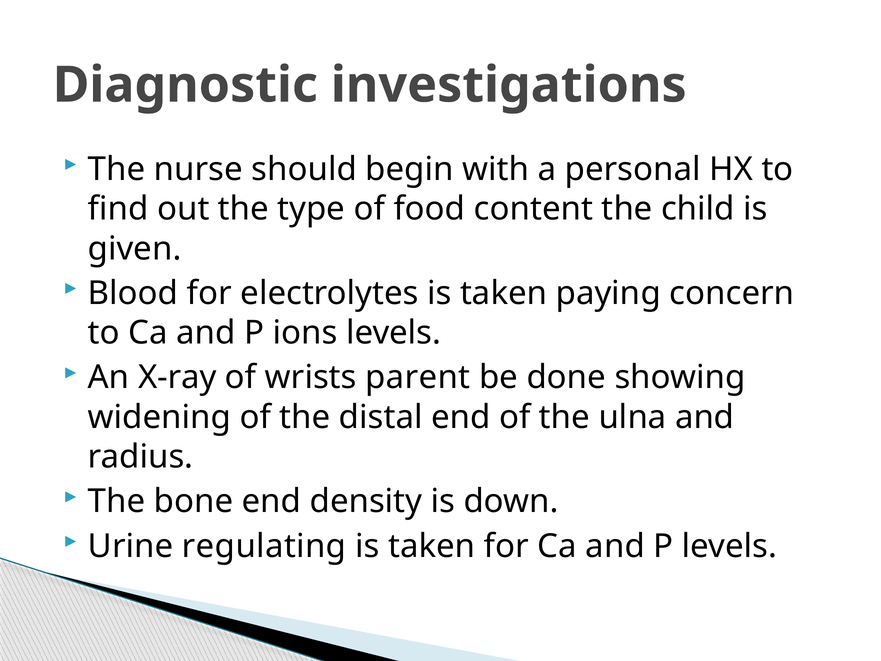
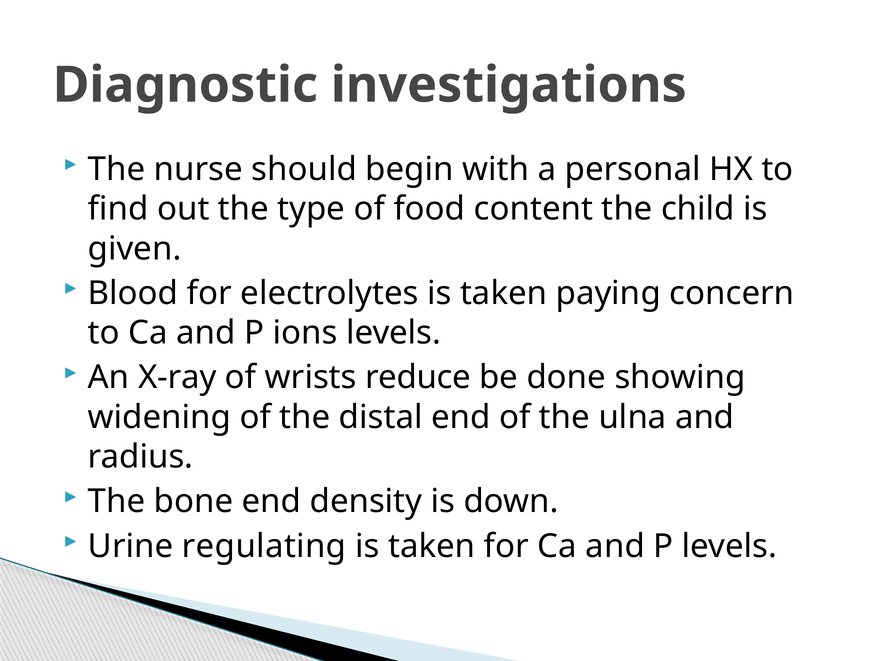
parent: parent -> reduce
